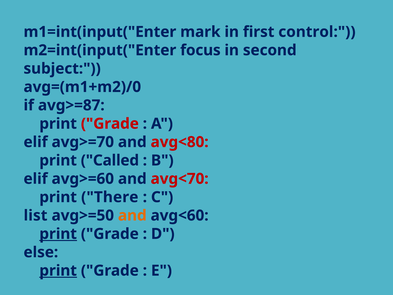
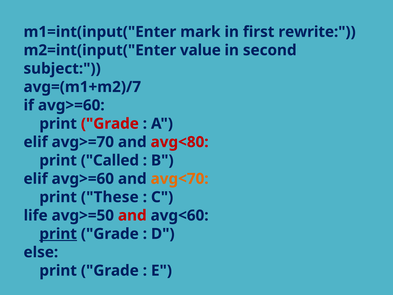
control: control -> rewrite
focus: focus -> value
avg=(m1+m2)/0: avg=(m1+m2)/0 -> avg=(m1+m2)/7
if avg>=87: avg>=87 -> avg>=60
avg<70 colour: red -> orange
There: There -> These
list: list -> life
and at (132, 215) colour: orange -> red
print at (58, 270) underline: present -> none
